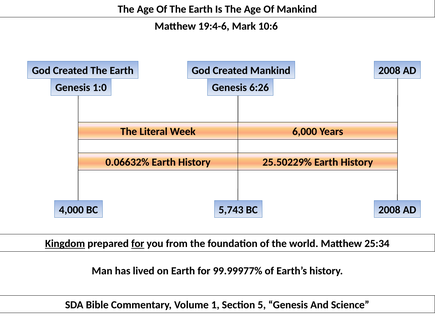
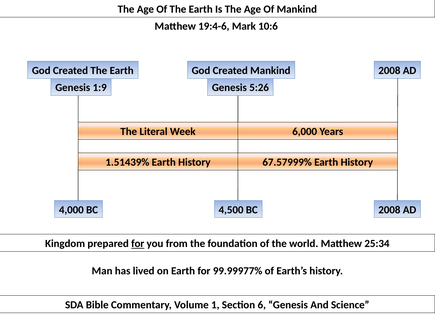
1:0: 1:0 -> 1:9
6:26: 6:26 -> 5:26
0.06632%: 0.06632% -> 1.51439%
25.50229%: 25.50229% -> 67.57999%
5,743: 5,743 -> 4,500
Kingdom underline: present -> none
5: 5 -> 6
